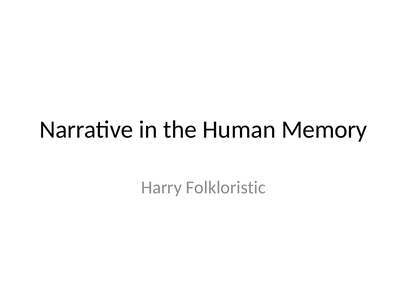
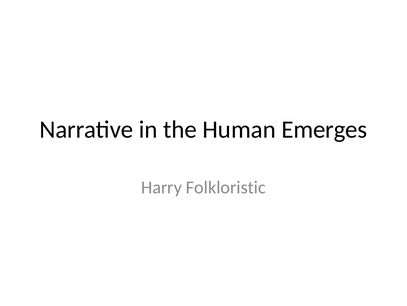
Memory: Memory -> Emerges
